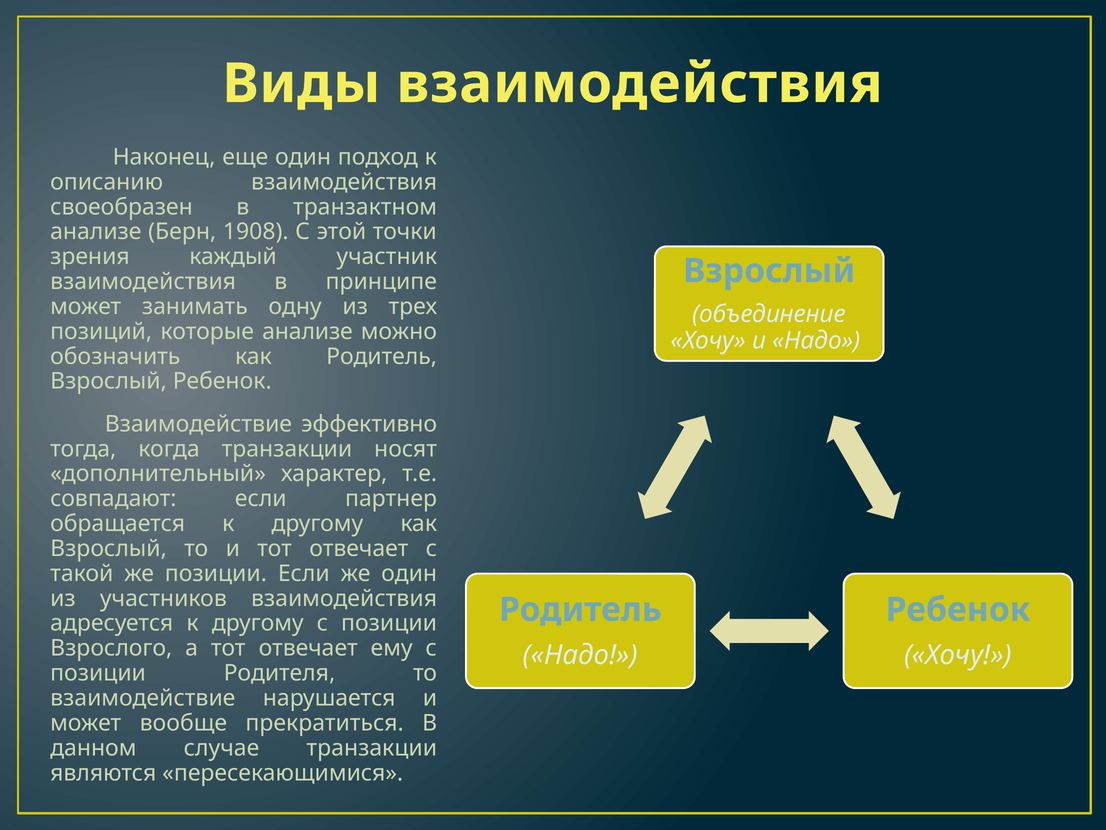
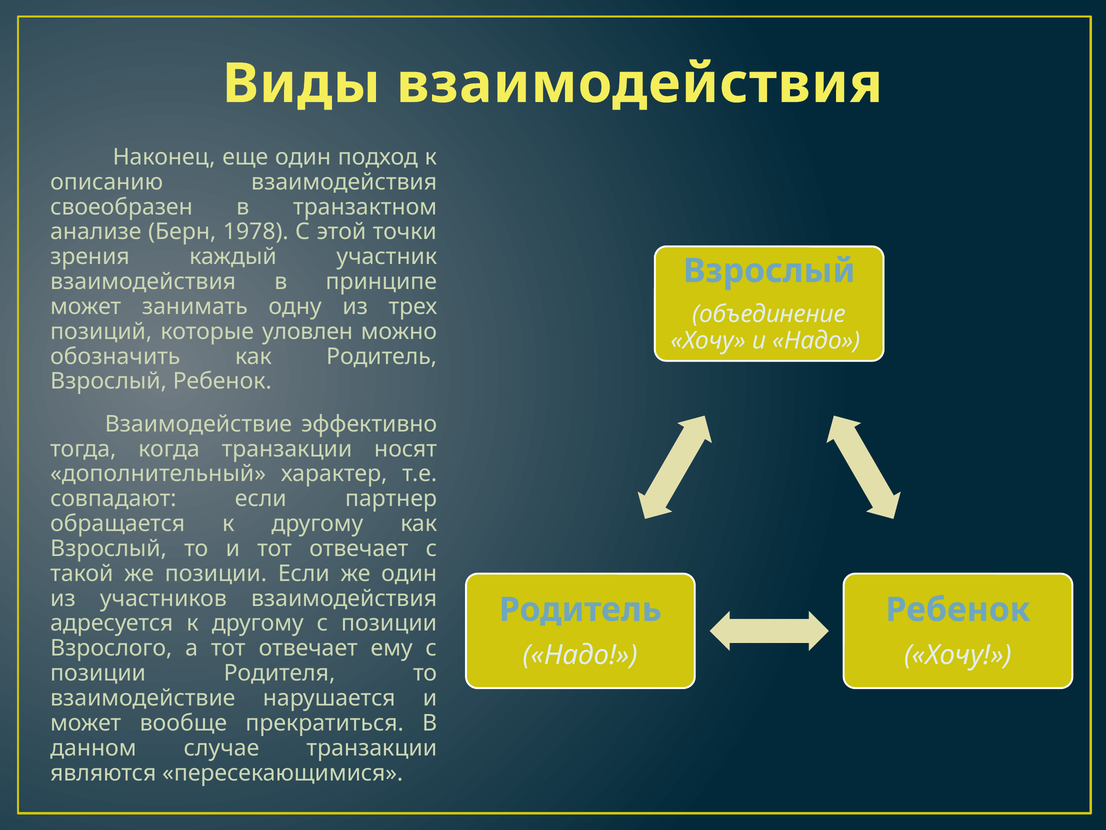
1908: 1908 -> 1978
которые анализе: анализе -> уловлен
